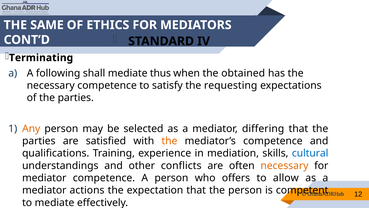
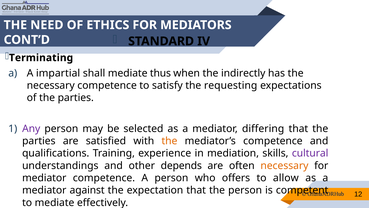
SAME: SAME -> NEED
following: following -> impartial
obtained: obtained -> indirectly
Any colour: orange -> purple
cultural colour: blue -> purple
conflicts: conflicts -> depends
actions: actions -> against
